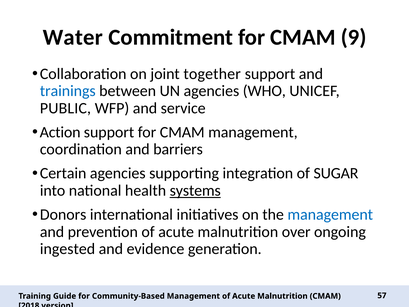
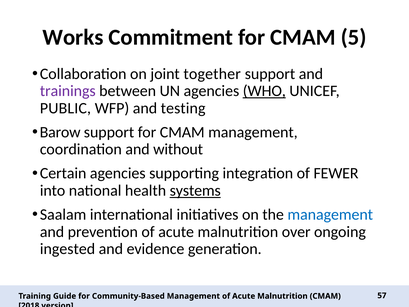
Water: Water -> Works
9: 9 -> 5
trainings colour: blue -> purple
WHO underline: none -> present
service: service -> testing
Action: Action -> Barow
barriers: barriers -> without
SUGAR: SUGAR -> FEWER
Donors: Donors -> Saalam
